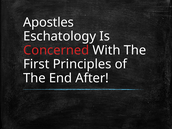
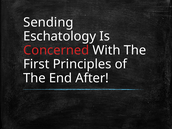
Apostles: Apostles -> Sending
